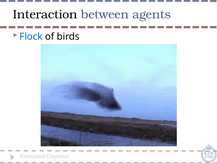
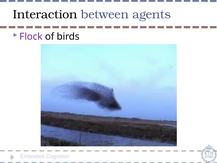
Flock colour: blue -> purple
